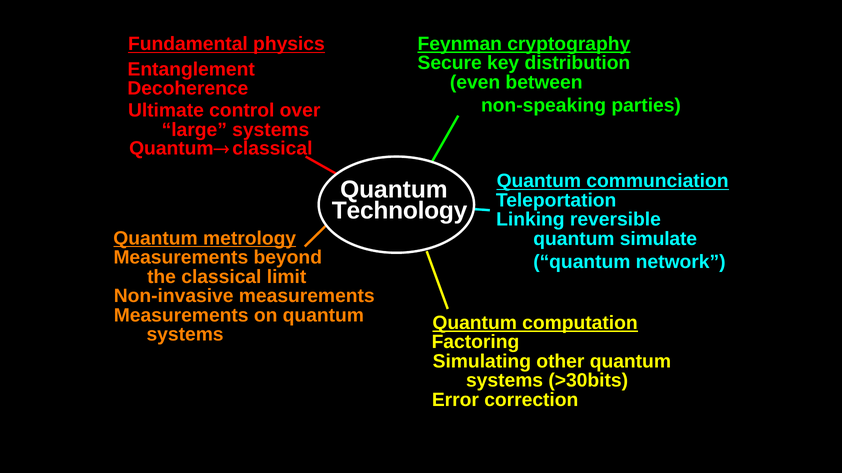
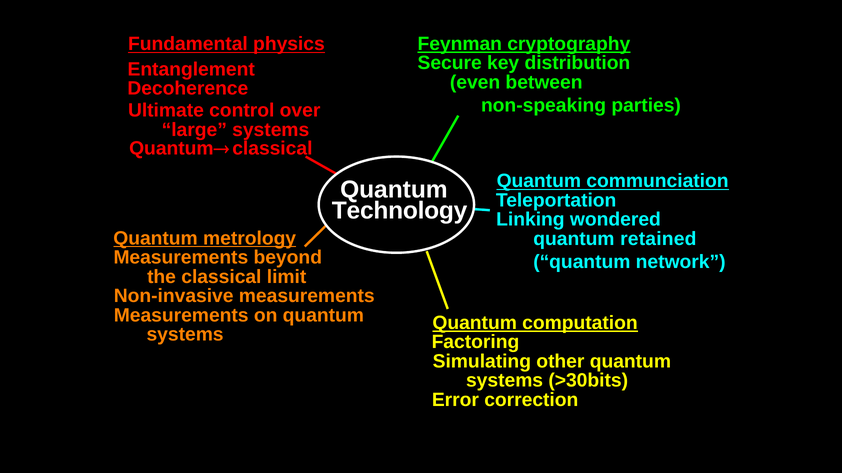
reversible: reversible -> wondered
simulate: simulate -> retained
